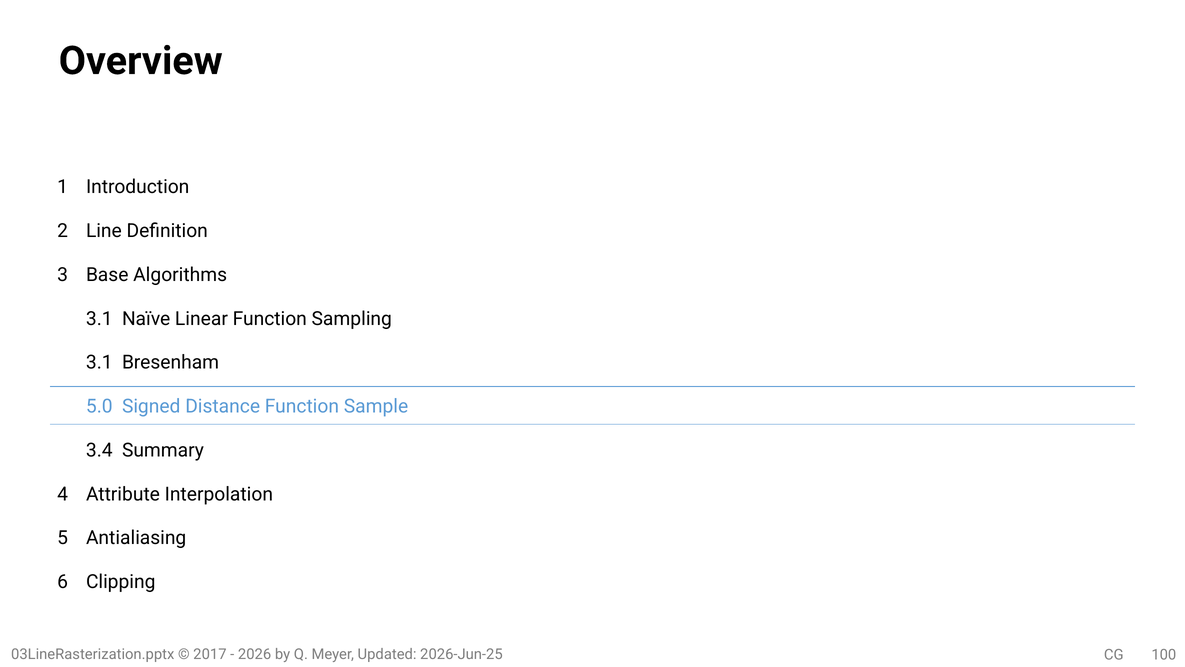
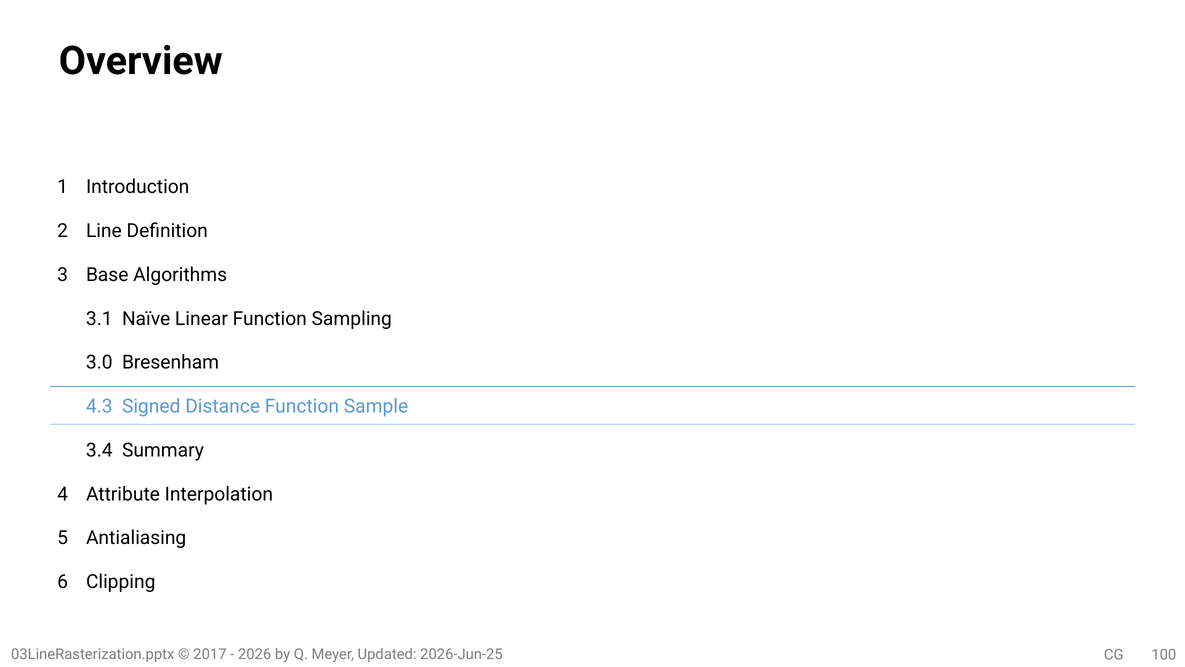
3.1 at (99, 362): 3.1 -> 3.0
5.0: 5.0 -> 4.3
